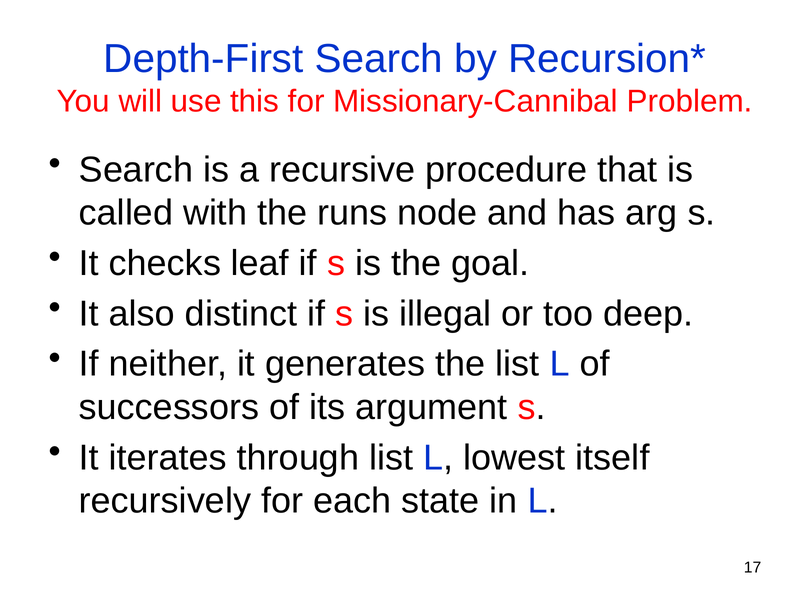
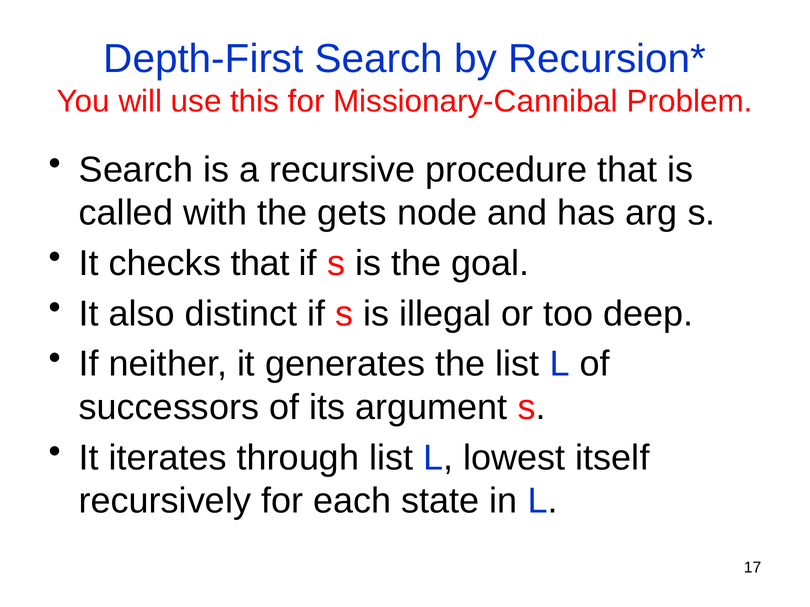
runs: runs -> gets
checks leaf: leaf -> that
